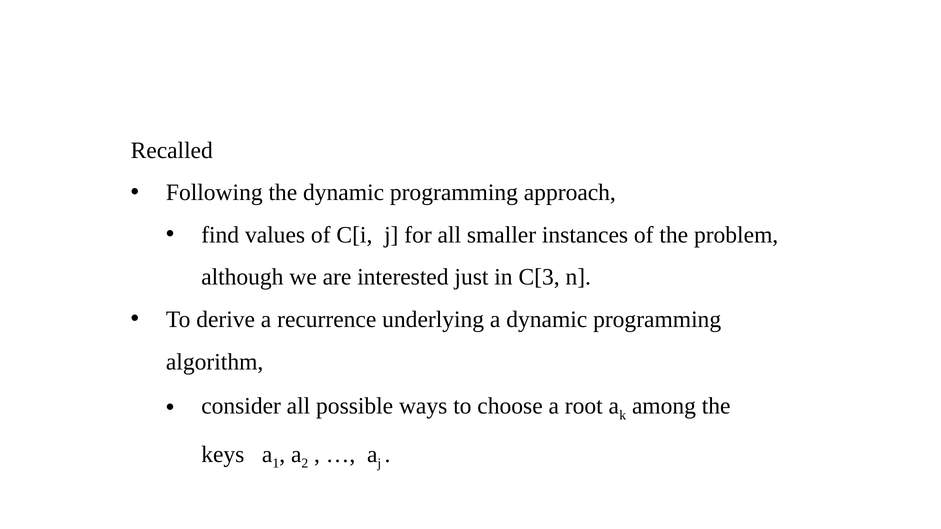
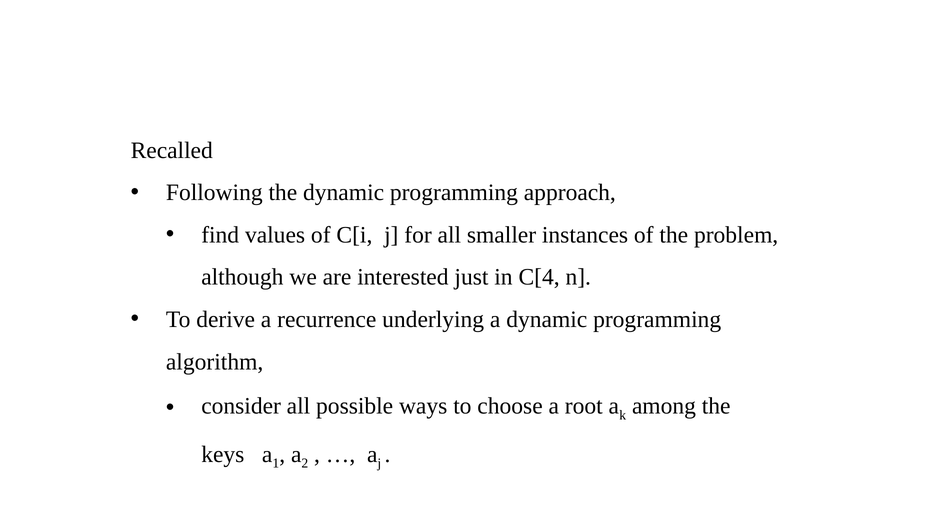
C[3: C[3 -> C[4
